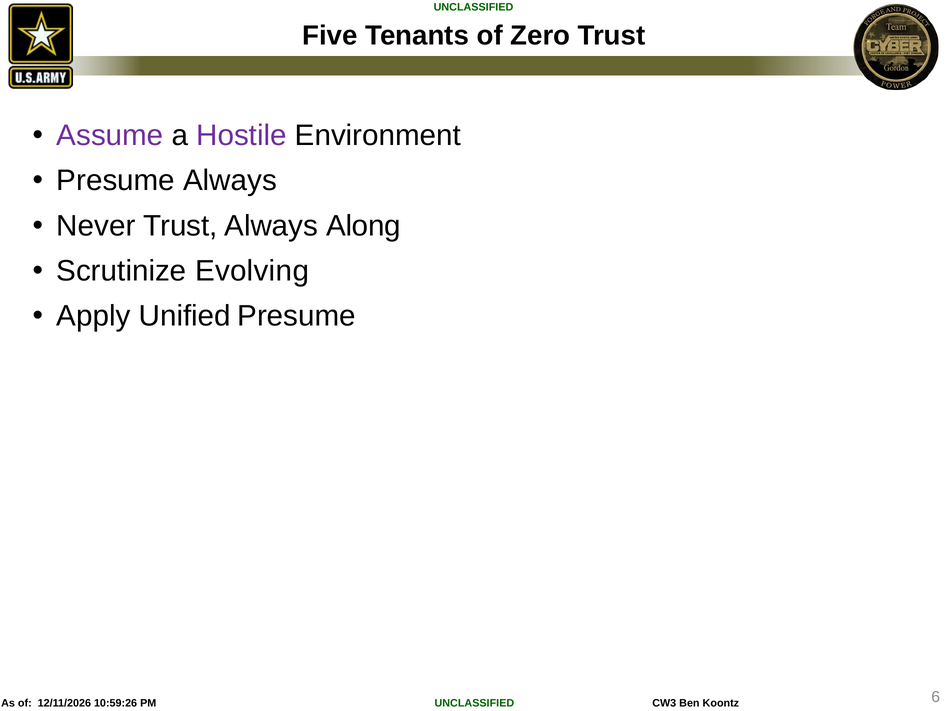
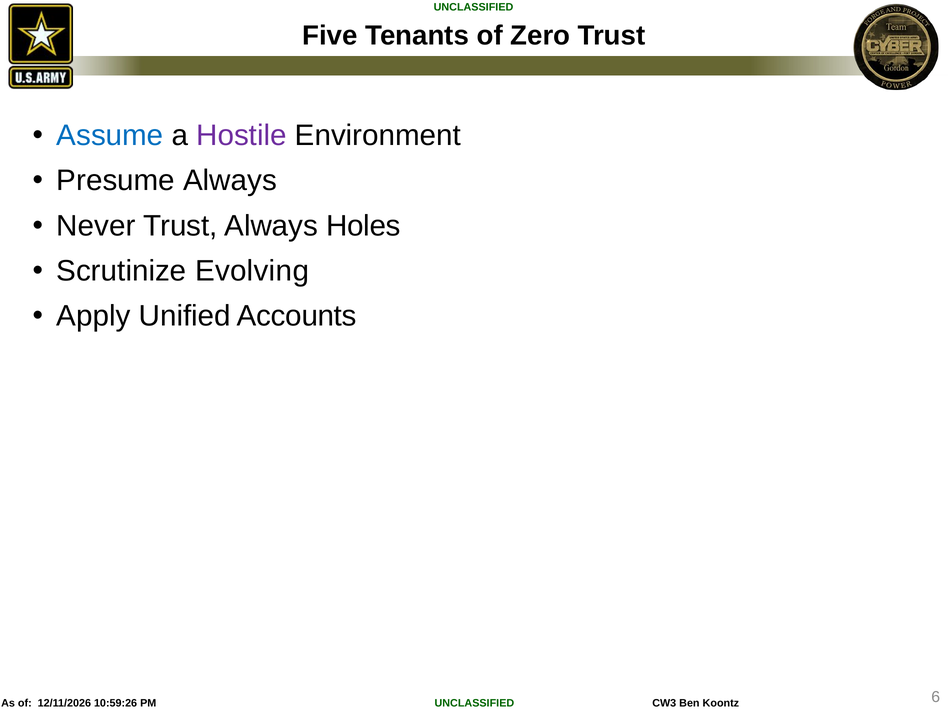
Assume colour: purple -> blue
Along: Along -> Holes
Unified Presume: Presume -> Accounts
